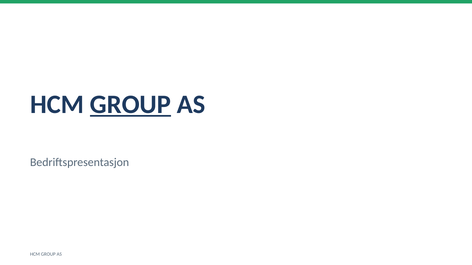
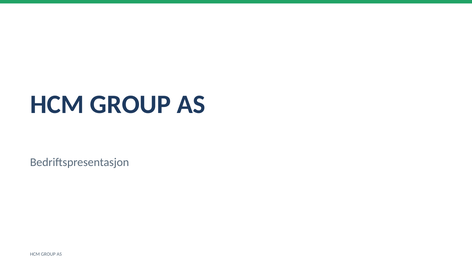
GROUP at (130, 105) underline: present -> none
